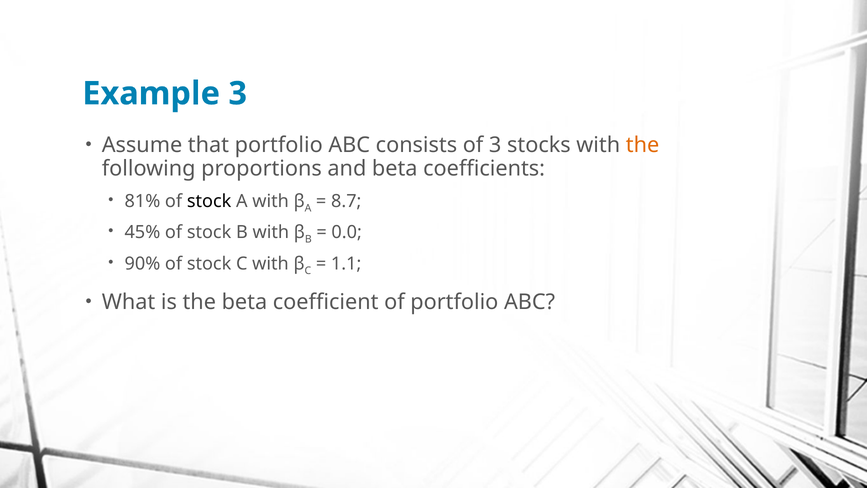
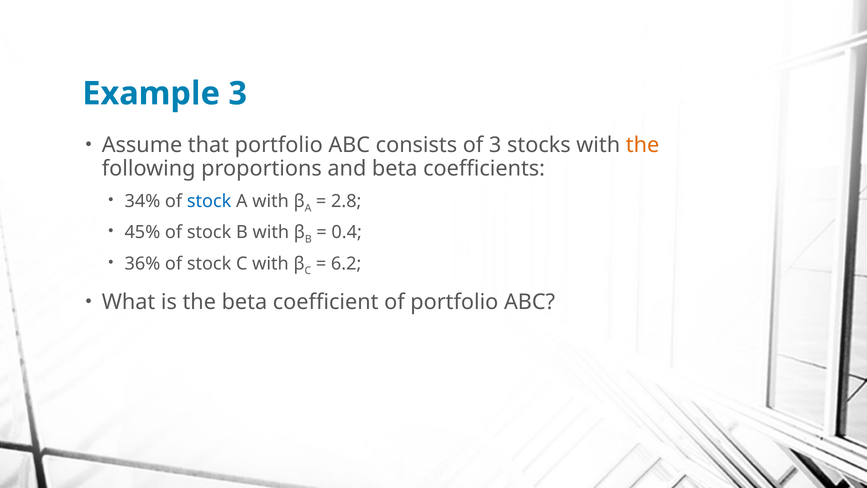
81%: 81% -> 34%
stock at (209, 201) colour: black -> blue
8.7: 8.7 -> 2.8
0.0: 0.0 -> 0.4
90%: 90% -> 36%
1.1: 1.1 -> 6.2
